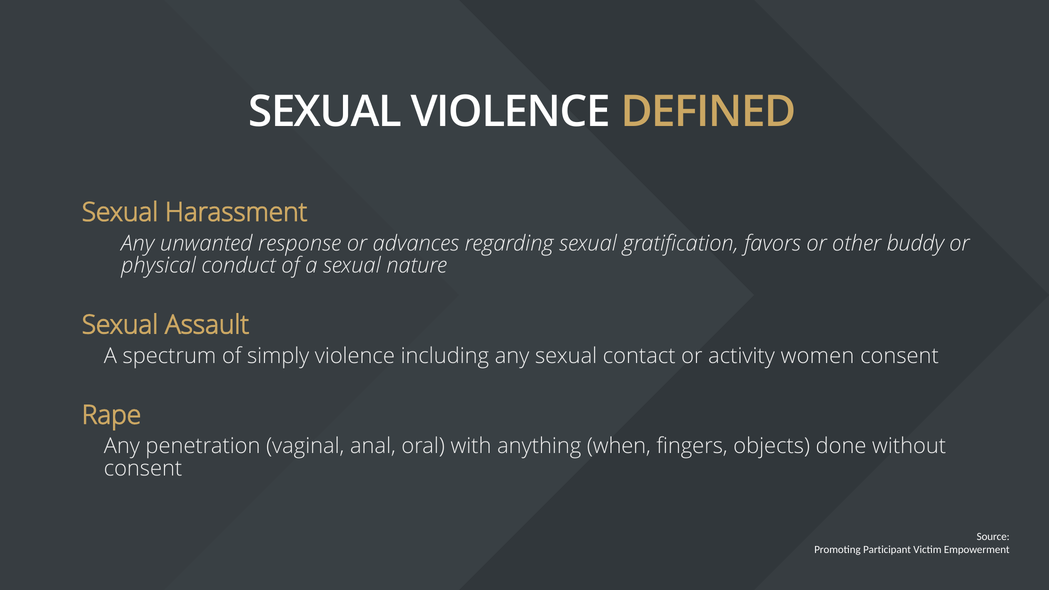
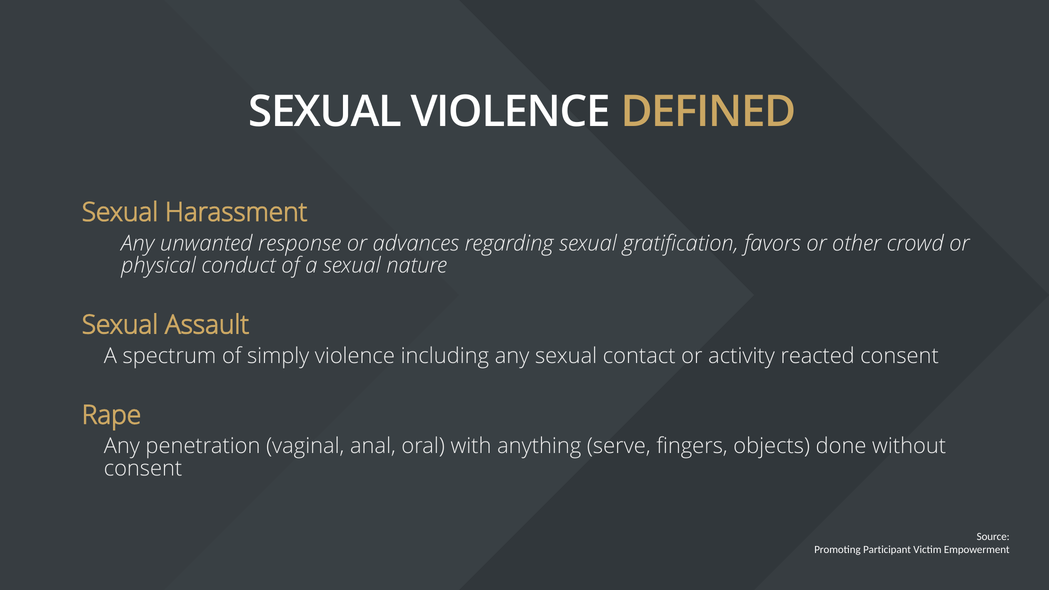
buddy: buddy -> crowd
women: women -> reacted
when: when -> serve
